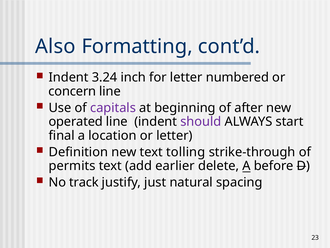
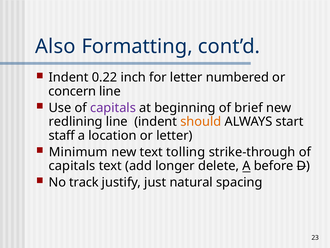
3.24: 3.24 -> 0.22
after: after -> brief
operated: operated -> redlining
should colour: purple -> orange
final: final -> staff
Definition: Definition -> Minimum
permits at (72, 166): permits -> capitals
earlier: earlier -> longer
